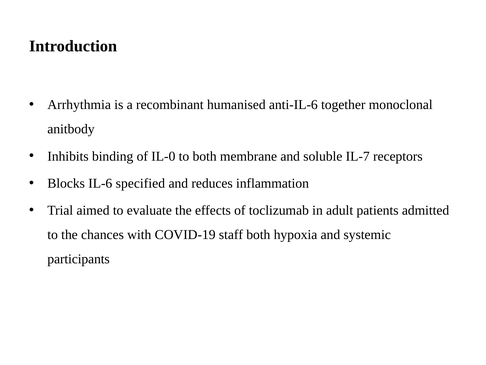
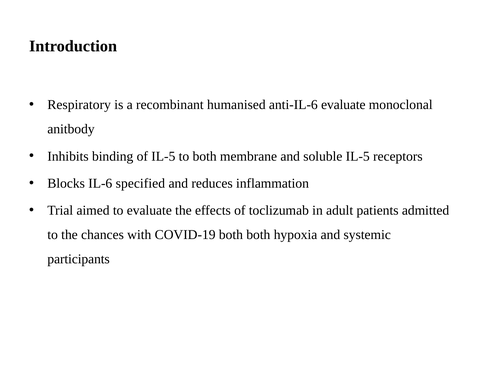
Arrhythmia: Arrhythmia -> Respiratory
anti-IL-6 together: together -> evaluate
of IL-0: IL-0 -> IL-5
soluble IL-7: IL-7 -> IL-5
COVID-19 staff: staff -> both
